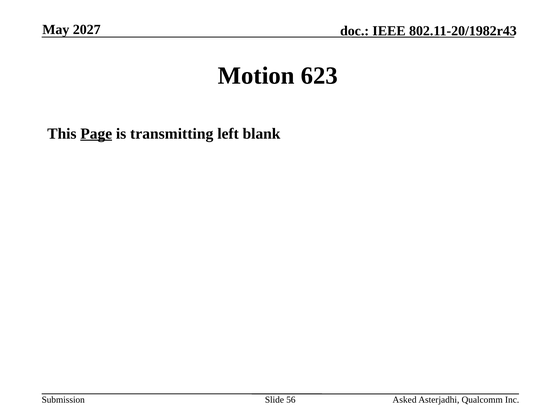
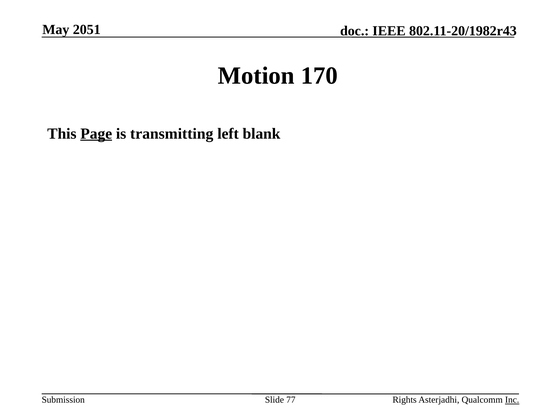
2027: 2027 -> 2051
623: 623 -> 170
56: 56 -> 77
Asked: Asked -> Rights
Inc underline: none -> present
